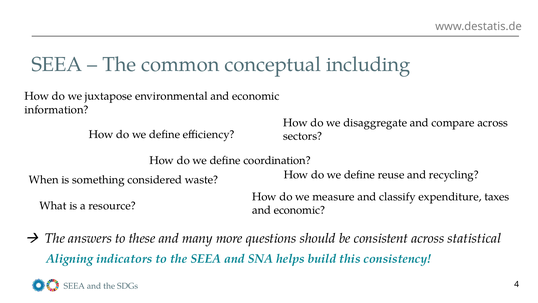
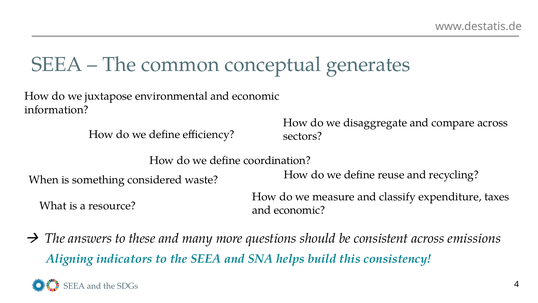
including: including -> generates
statistical: statistical -> emissions
